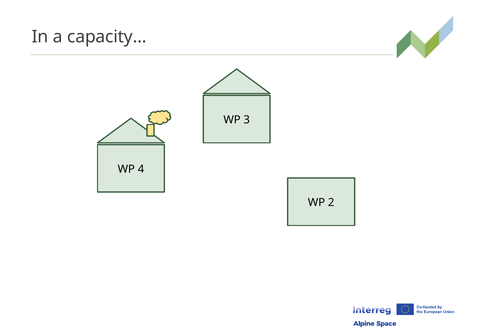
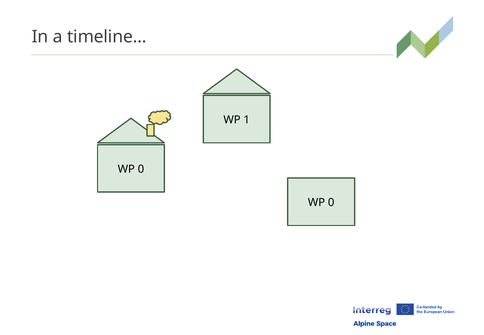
capacity…: capacity… -> timeline…
3: 3 -> 1
4 at (141, 169): 4 -> 0
2 at (331, 203): 2 -> 0
